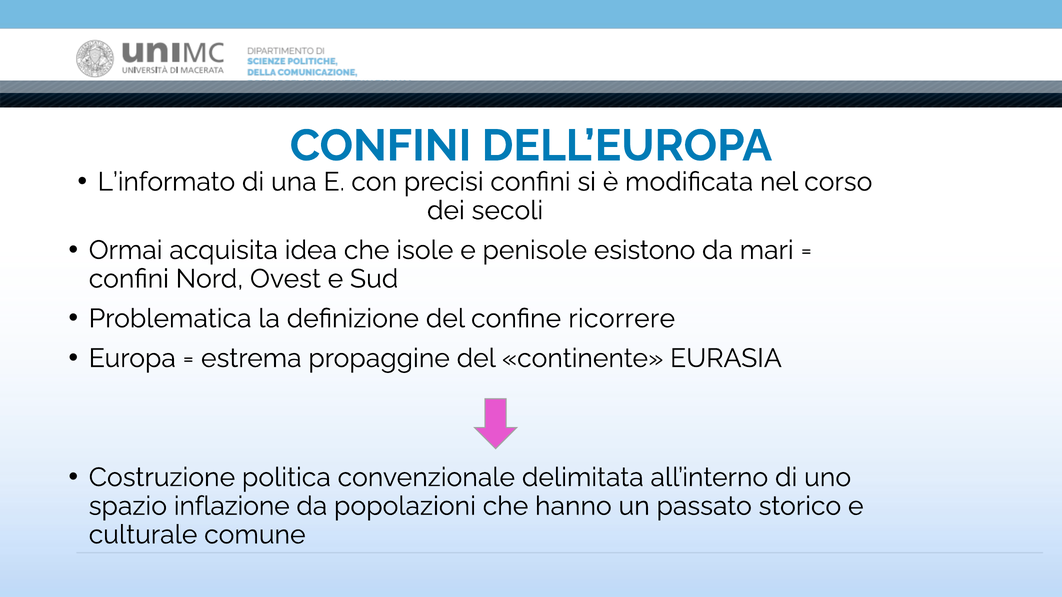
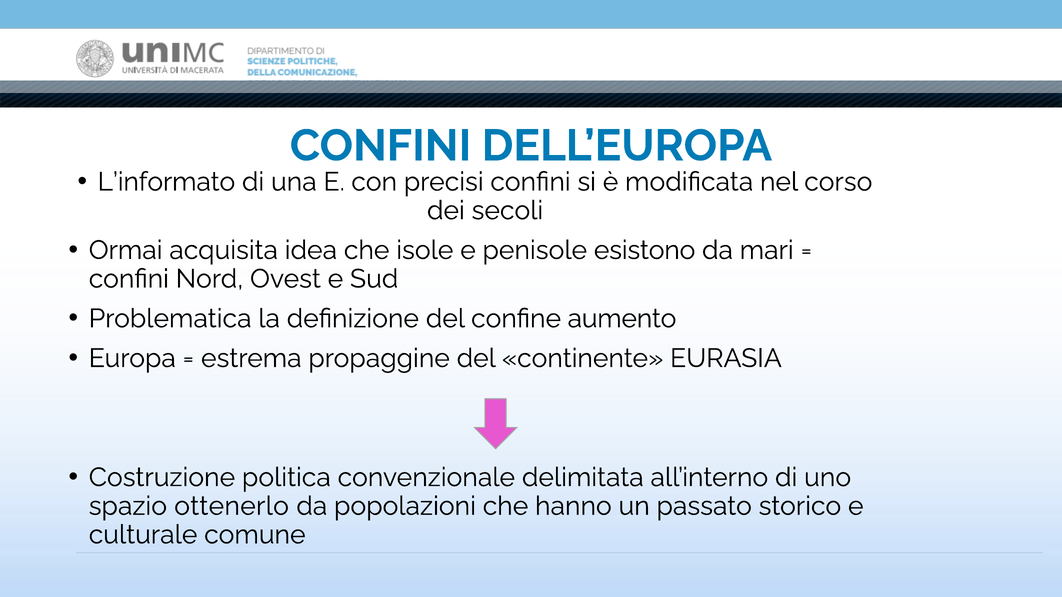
ricorrere: ricorrere -> aumento
inflazione: inflazione -> ottenerlo
